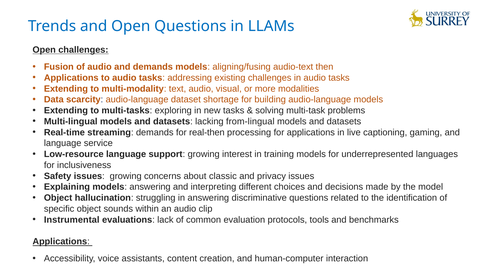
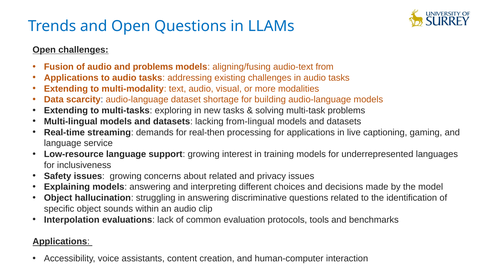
and demands: demands -> problems
then: then -> from
about classic: classic -> related
Instrumental: Instrumental -> Interpolation
